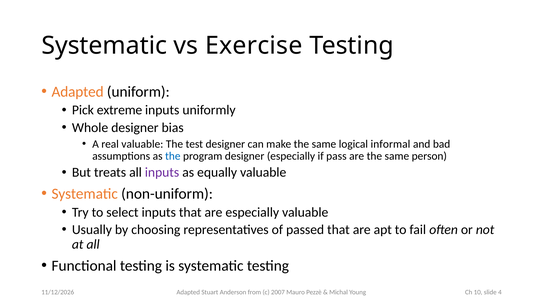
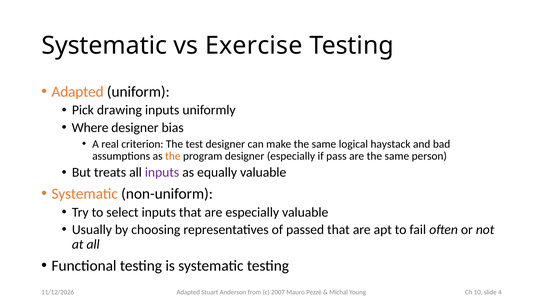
extreme: extreme -> drawing
Whole: Whole -> Where
real valuable: valuable -> criterion
informal: informal -> haystack
the at (173, 156) colour: blue -> orange
